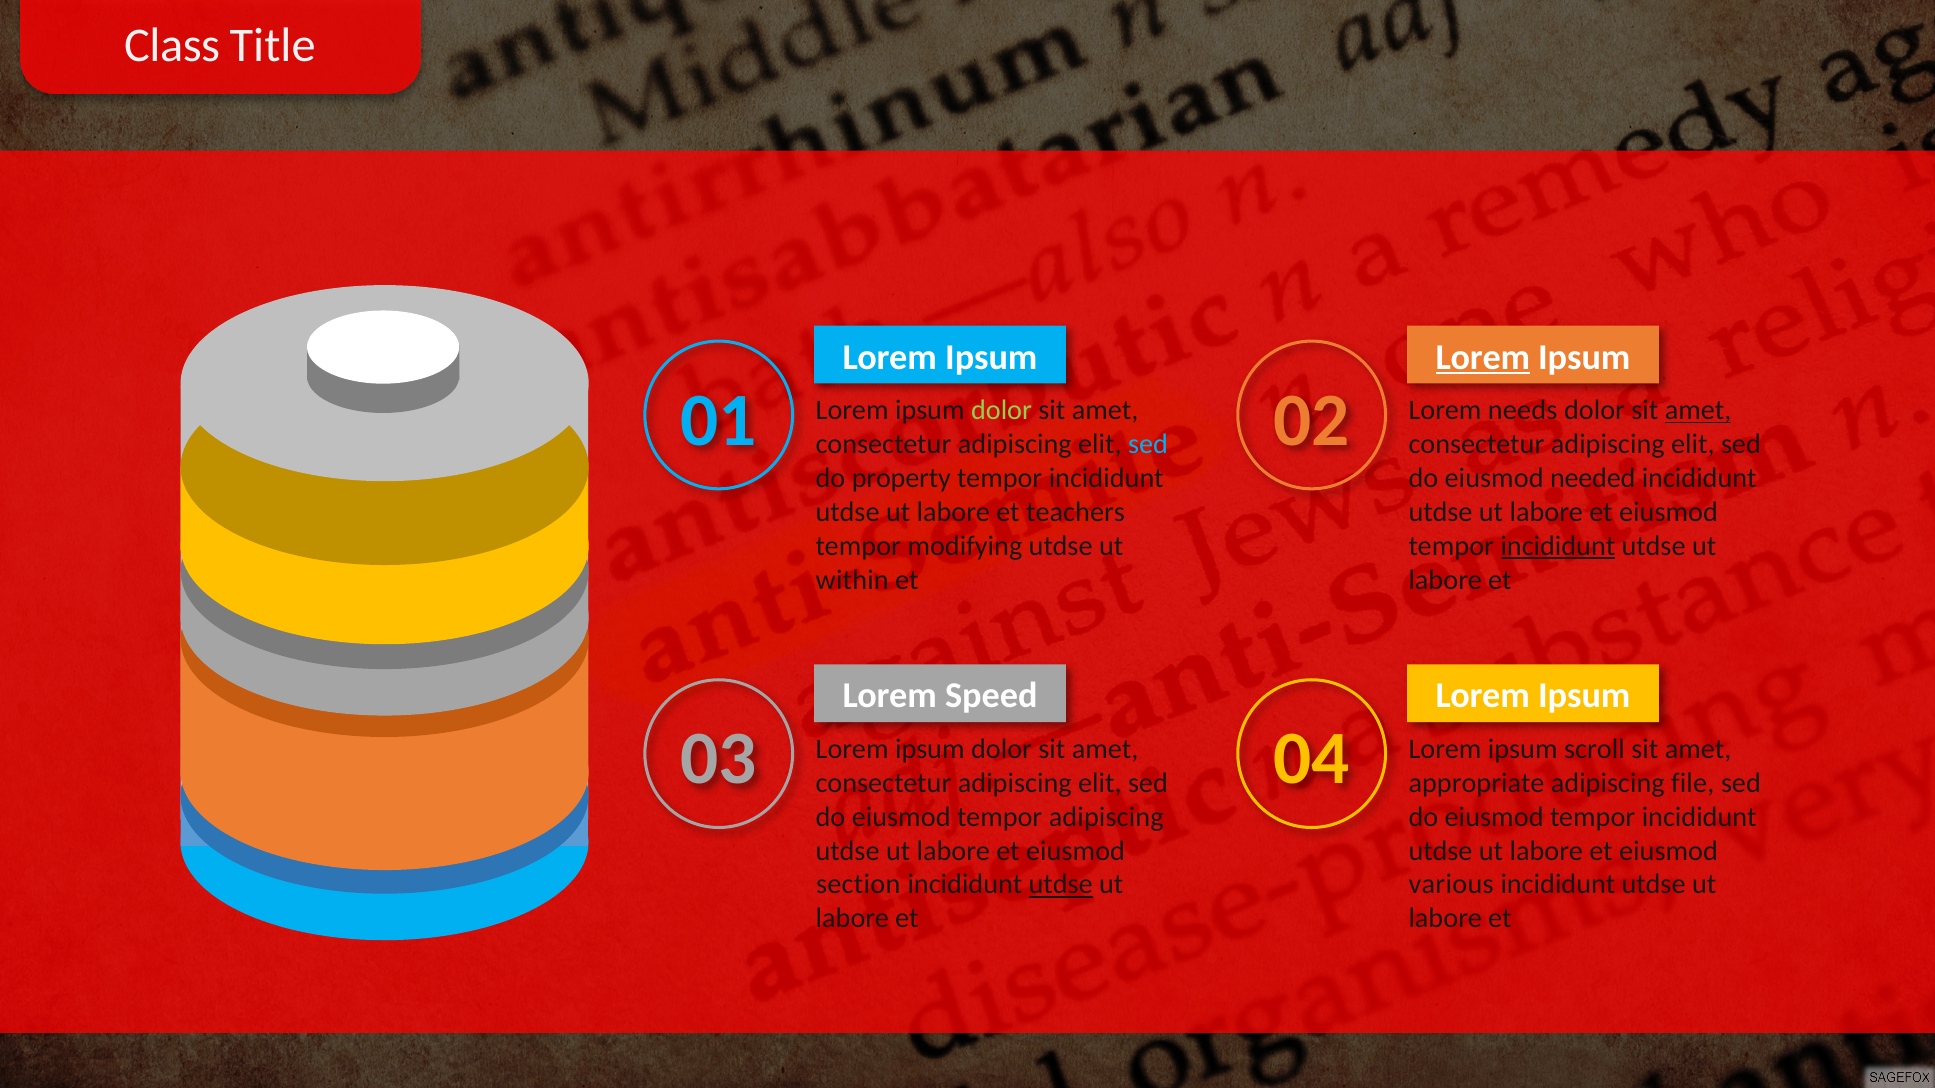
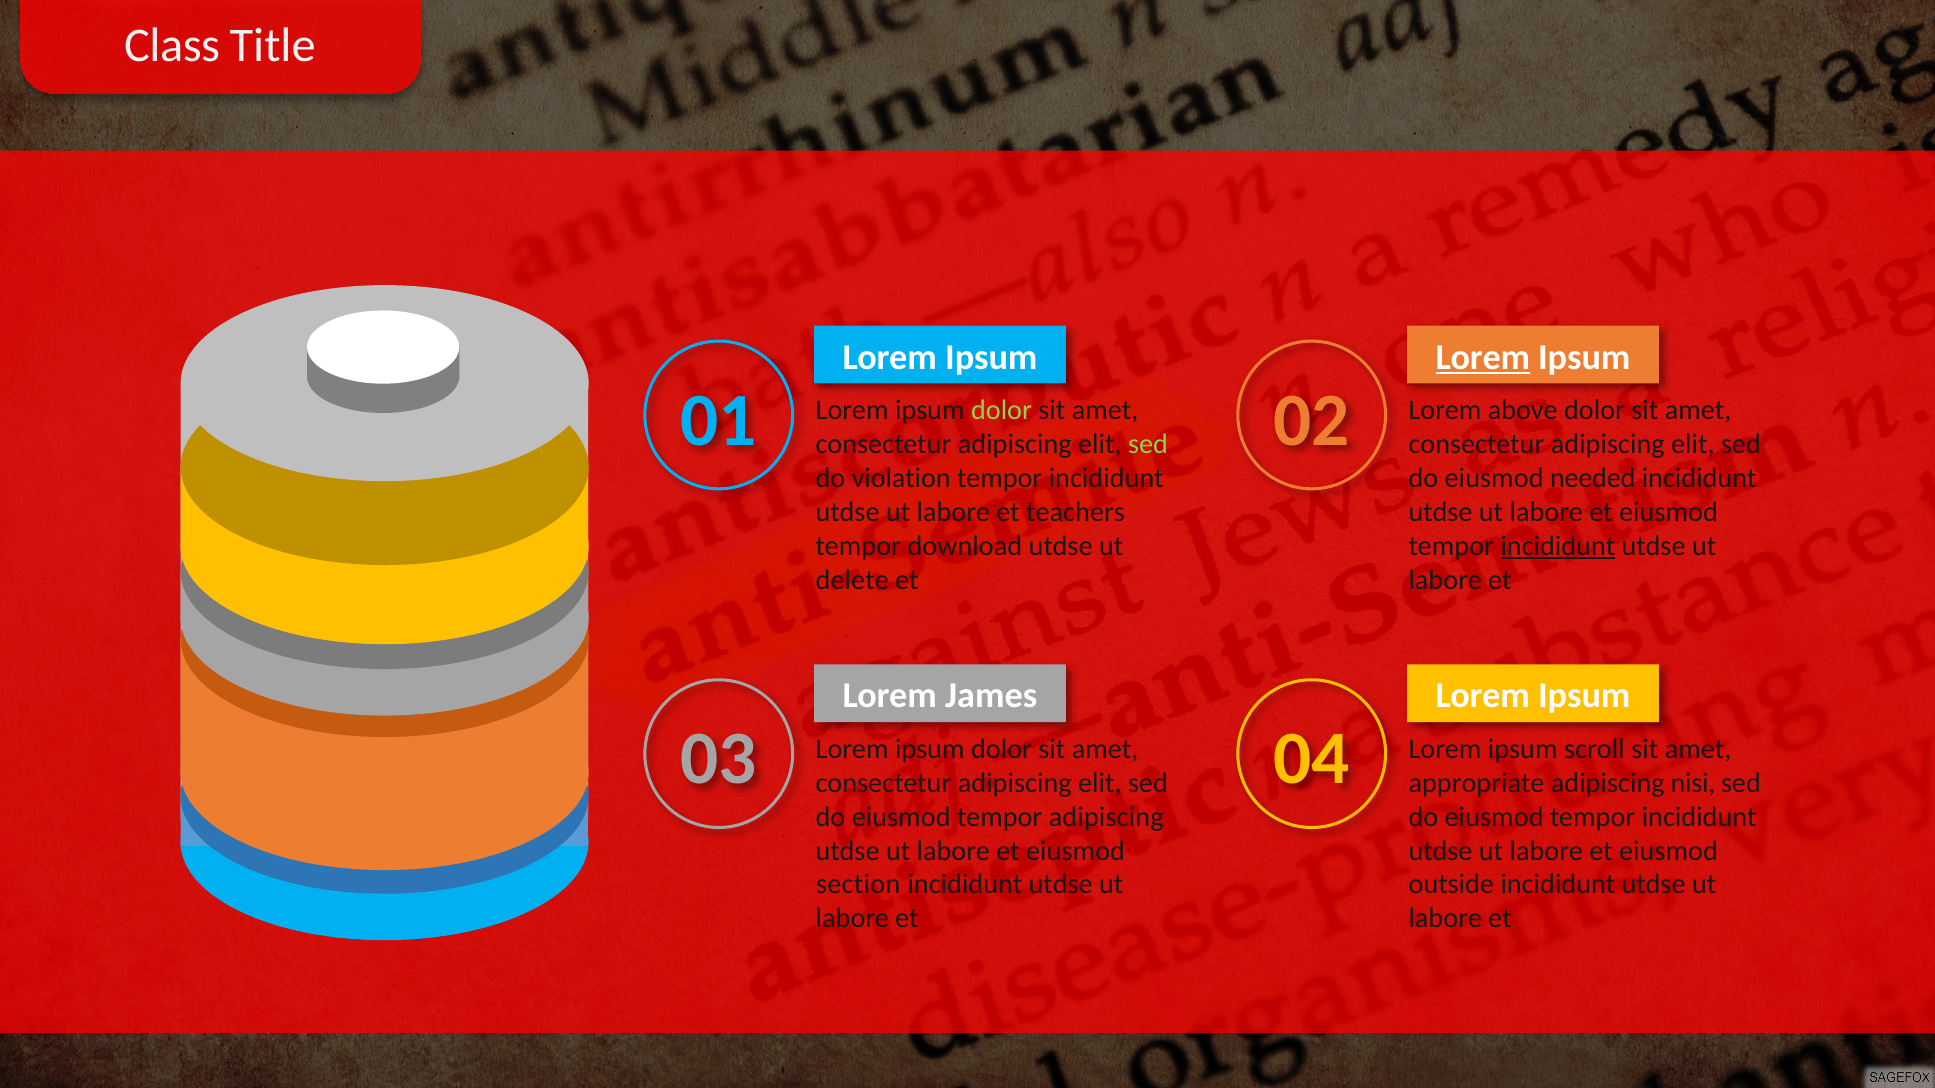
needs: needs -> above
amet at (1698, 411) underline: present -> none
sed at (1148, 444) colour: light blue -> light green
property: property -> violation
modifying: modifying -> download
within: within -> delete
Speed: Speed -> James
file: file -> nisi
utdse at (1061, 885) underline: present -> none
various: various -> outside
